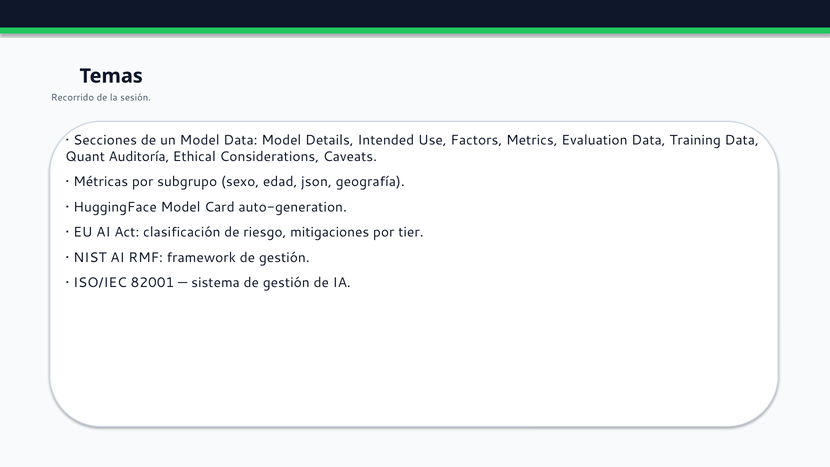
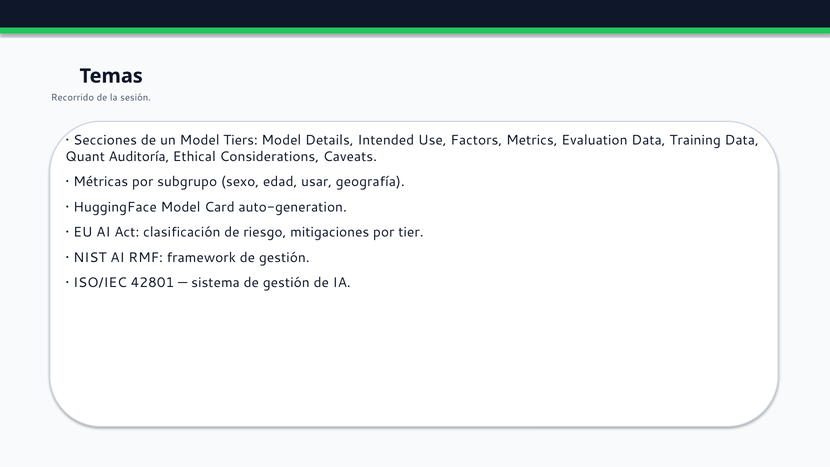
Model Data: Data -> Tiers
json: json -> usar
82001: 82001 -> 42801
